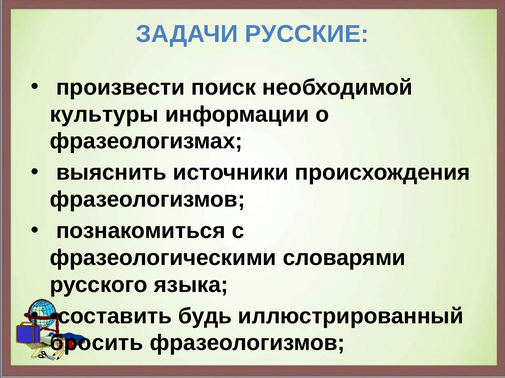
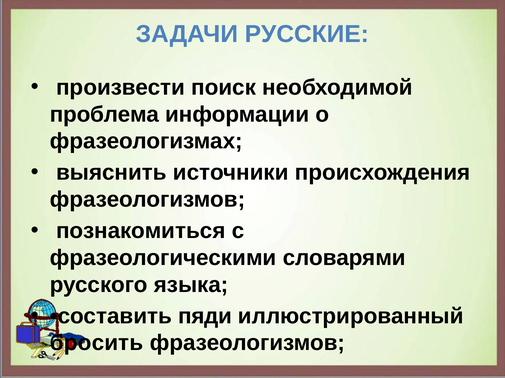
культуры: культуры -> проблема
будь: будь -> пяди
